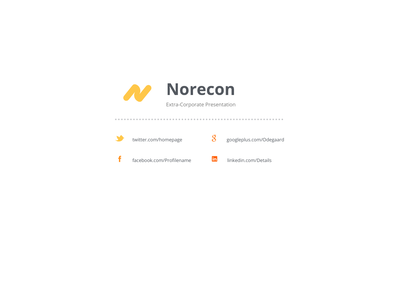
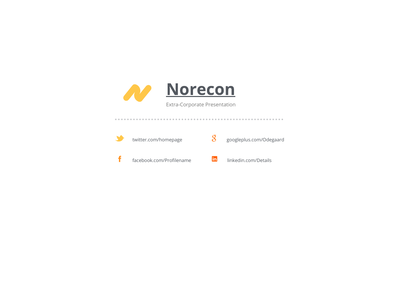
Norecon underline: none -> present
